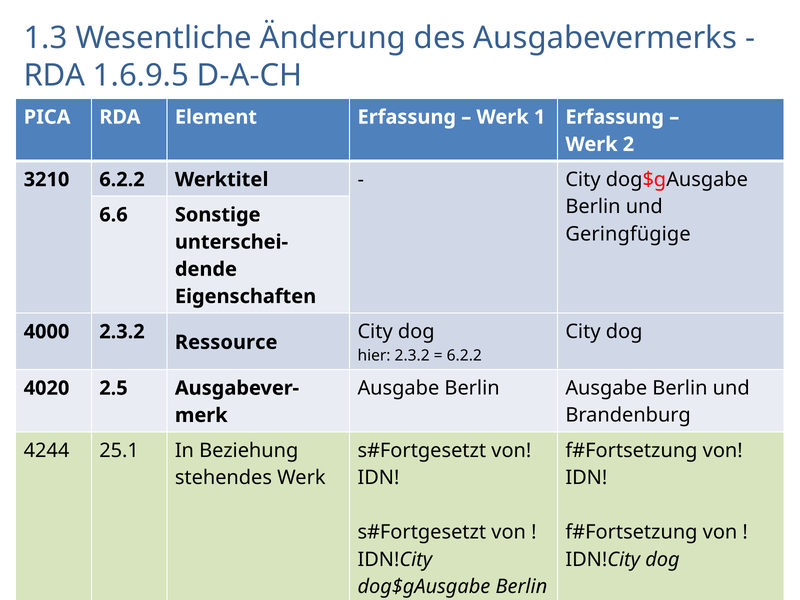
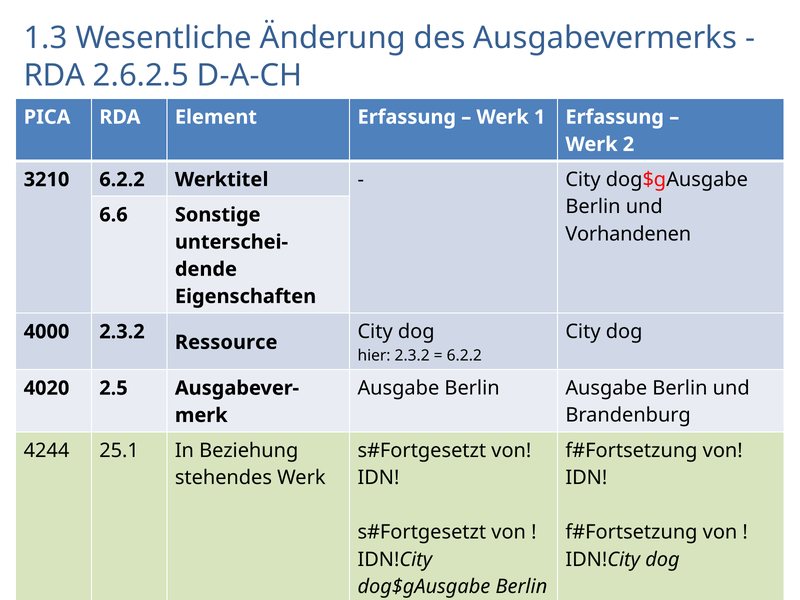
1.6.9.5: 1.6.9.5 -> 2.6.2.5
Geringfügige: Geringfügige -> Vorhandenen
